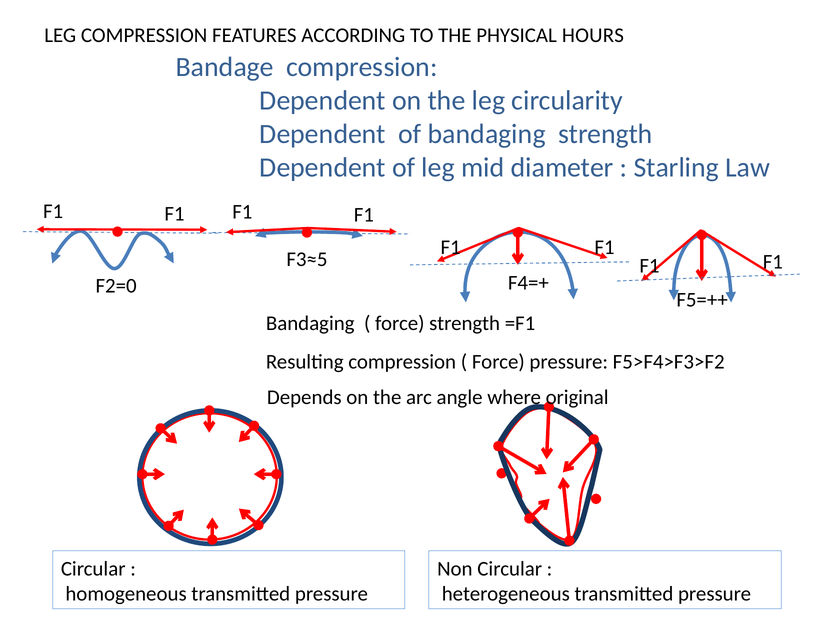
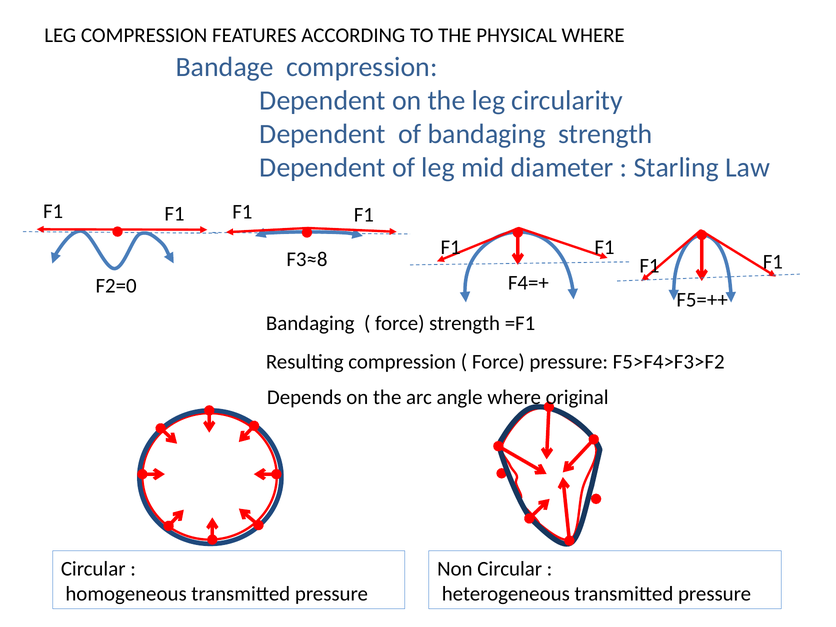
PHYSICAL HOURS: HOURS -> WHERE
F3≈5: F3≈5 -> F3≈8
